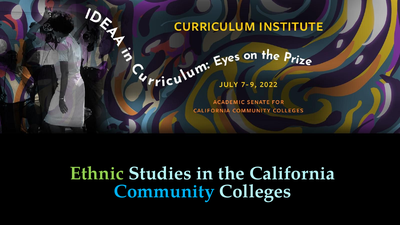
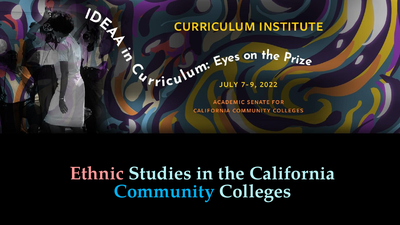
Ethnic colour: light green -> pink
